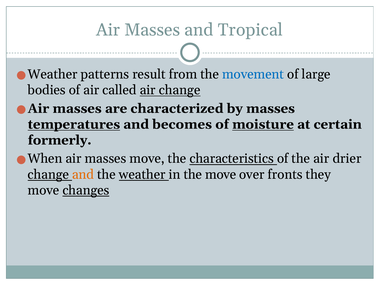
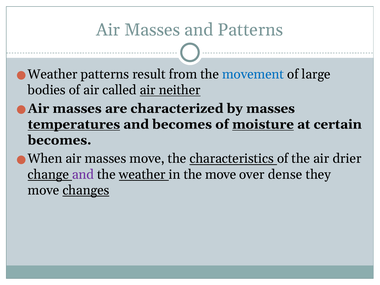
and Tropical: Tropical -> Patterns
air change: change -> neither
formerly at (60, 140): formerly -> becomes
and at (83, 174) colour: orange -> purple
fronts: fronts -> dense
